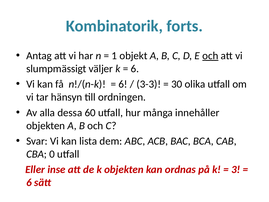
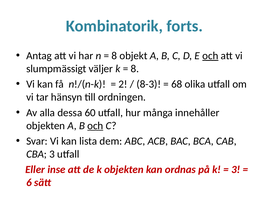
1 at (114, 56): 1 -> 8
6 at (135, 69): 6 -> 8
6 at (123, 84): 6 -> 2
3-3: 3-3 -> 8-3
30: 30 -> 68
och at (95, 125) underline: none -> present
CBA 0: 0 -> 3
